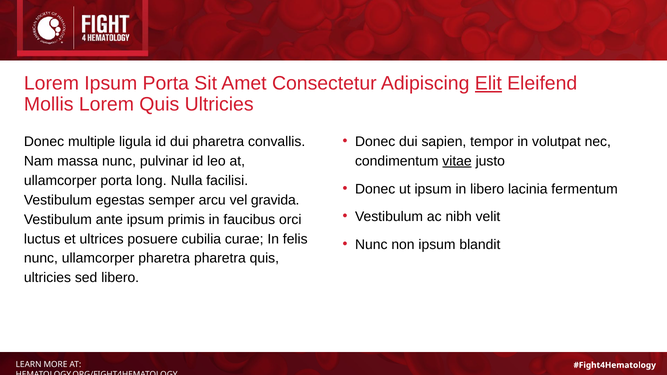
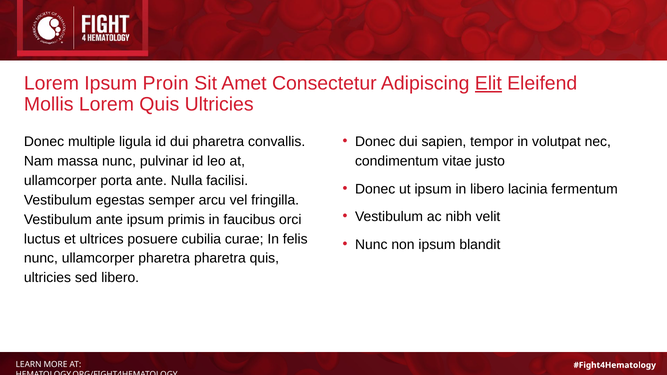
Ipsum Porta: Porta -> Proin
vitae underline: present -> none
porta long: long -> ante
gravida: gravida -> fringilla
